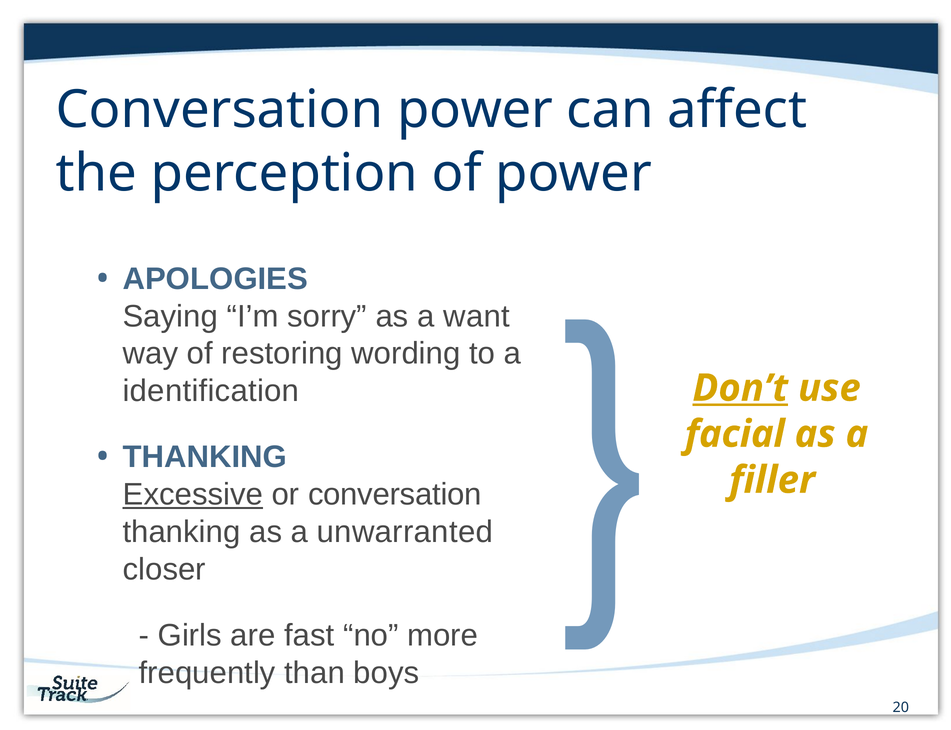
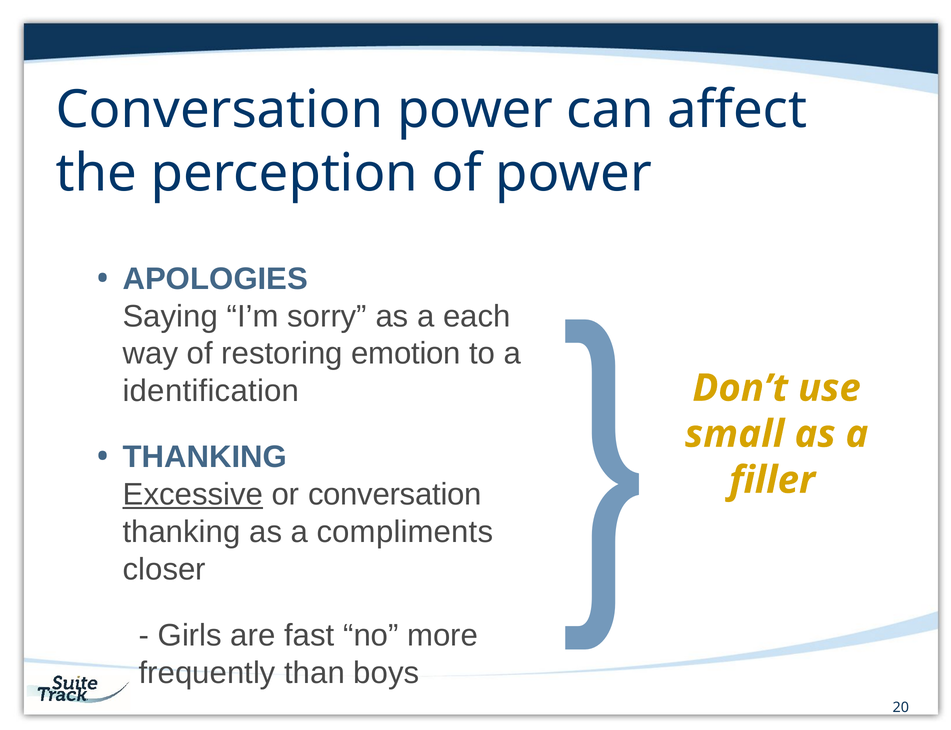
want: want -> each
wording: wording -> emotion
facial: facial -> small
unwarranted: unwarranted -> compliments
Don’t underline: present -> none
